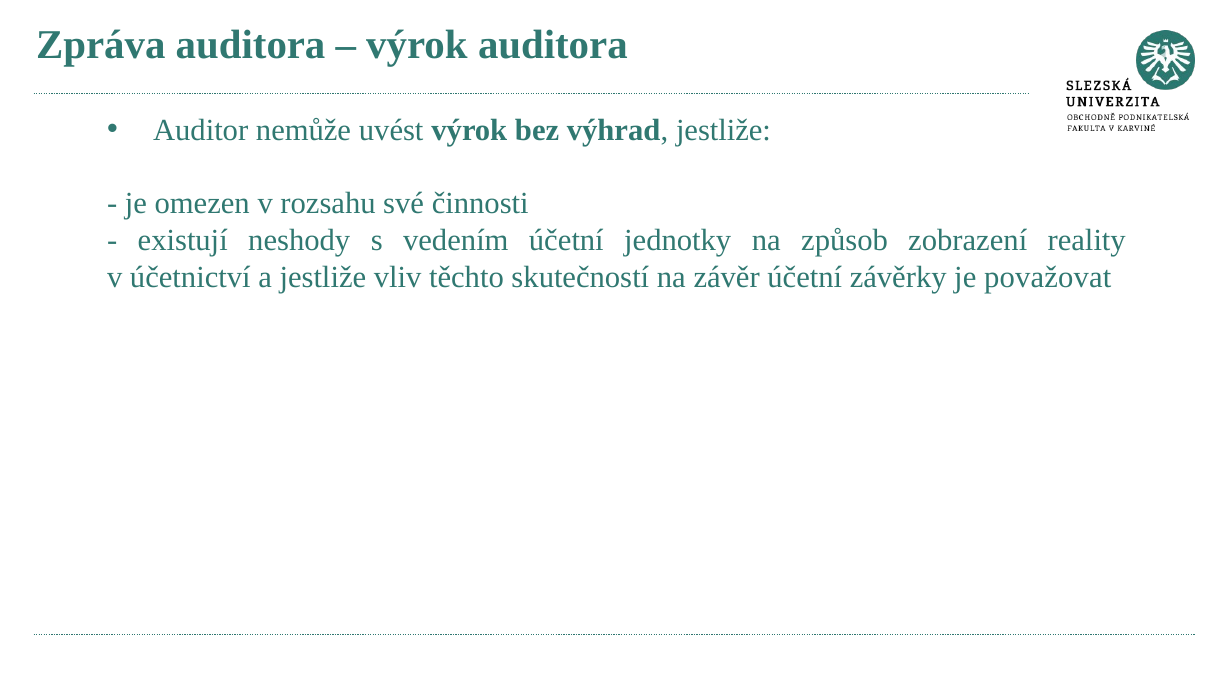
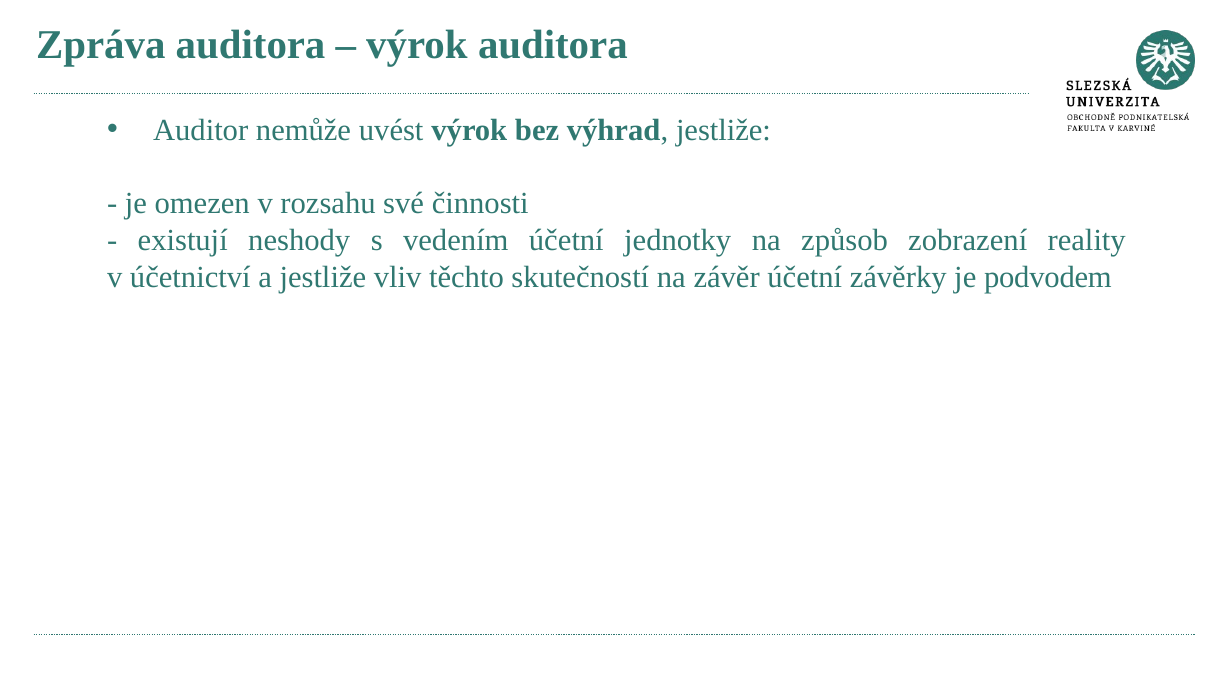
považovat: považovat -> podvodem
